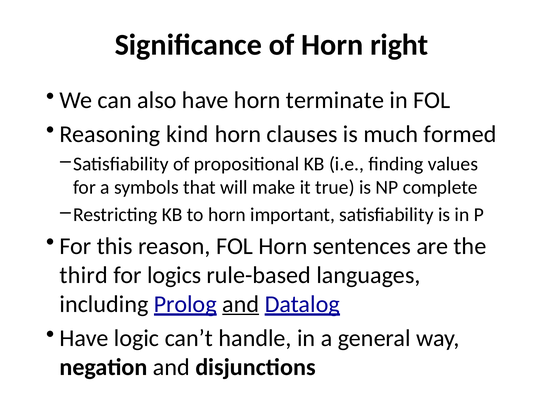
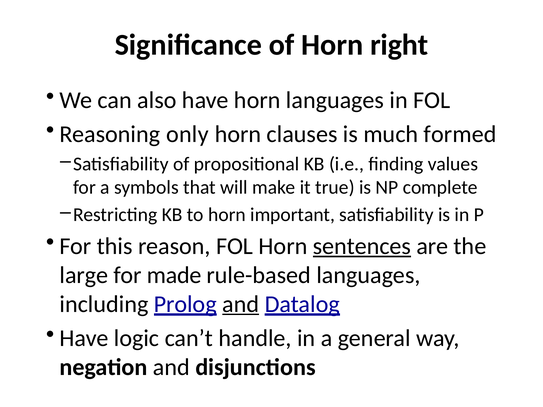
horn terminate: terminate -> languages
kind: kind -> only
sentences underline: none -> present
third: third -> large
logics: logics -> made
